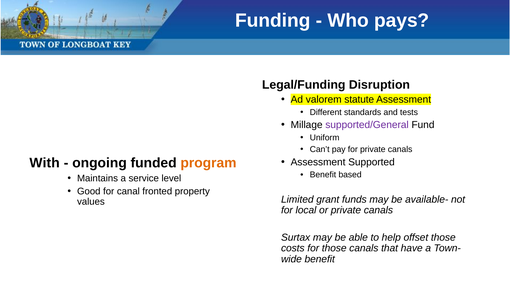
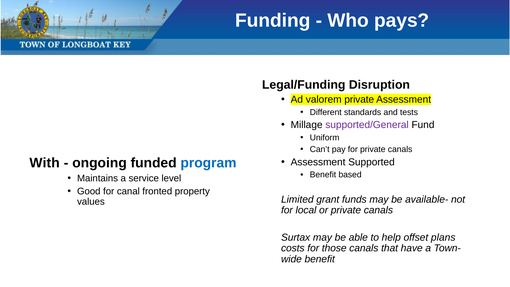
valorem statute: statute -> private
program colour: orange -> blue
offset those: those -> plans
